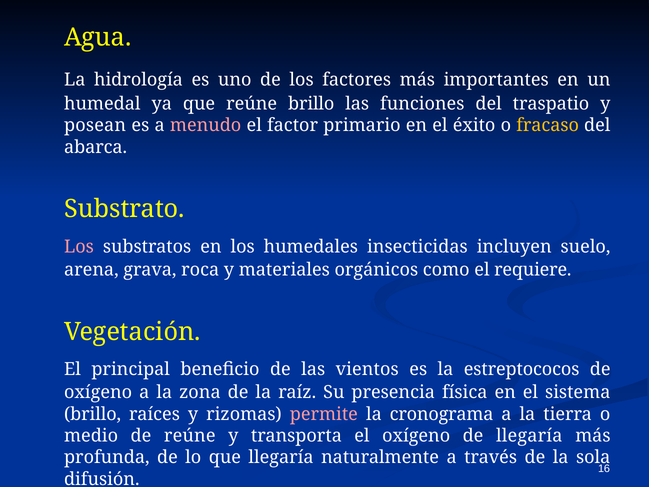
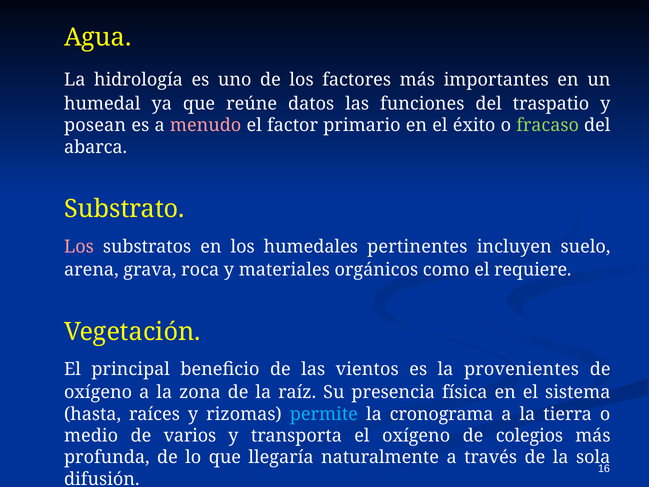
reúne brillo: brillo -> datos
fracaso colour: yellow -> light green
insecticidas: insecticidas -> pertinentes
estreptococos: estreptococos -> provenientes
brillo at (93, 414): brillo -> hasta
permite colour: pink -> light blue
de reúne: reúne -> varios
de llegaría: llegaría -> colegios
